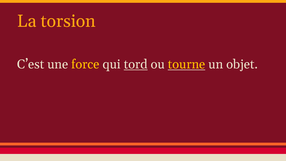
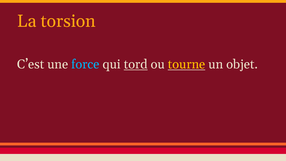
force colour: yellow -> light blue
